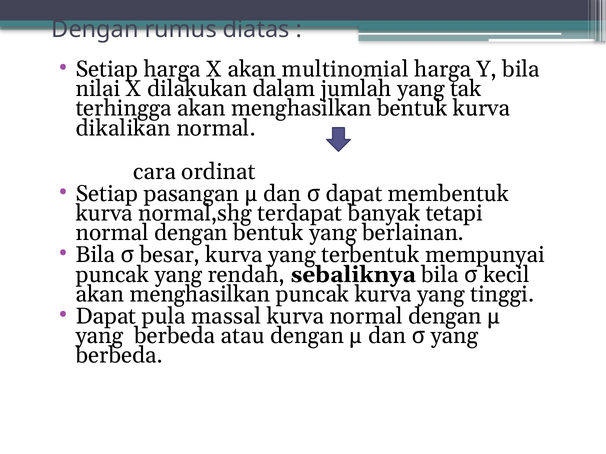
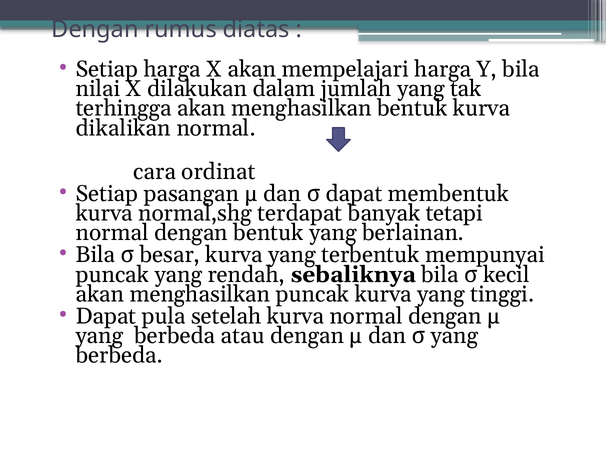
multinomial: multinomial -> mempelajari
massal: massal -> setelah
